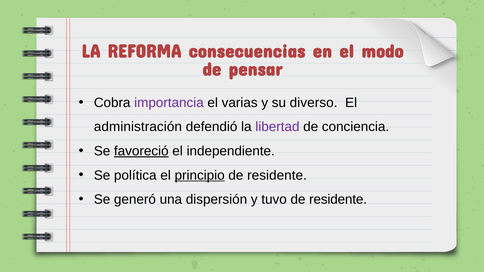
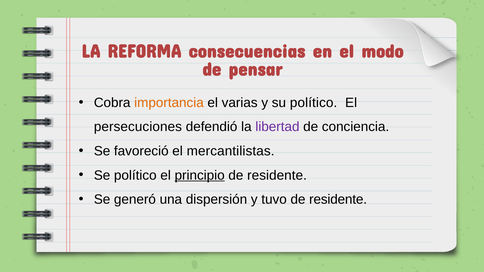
importancia colour: purple -> orange
su diverso: diverso -> político
administración: administración -> persecuciones
favoreció underline: present -> none
independiente: independiente -> mercantilistas
Se política: política -> político
